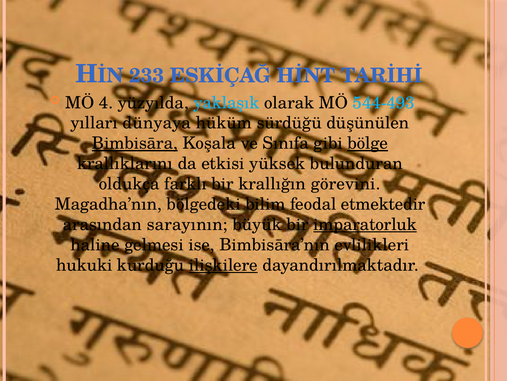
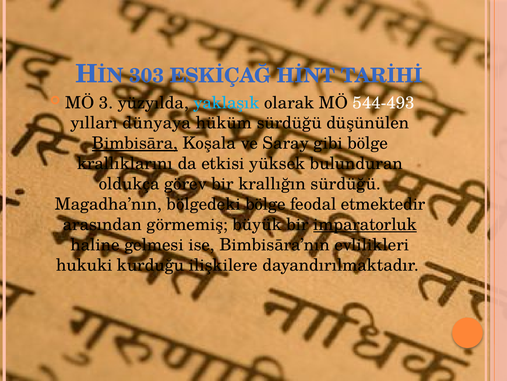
233: 233 -> 303
4: 4 -> 3
544-493 colour: light blue -> white
Sınıfa: Sınıfa -> Saray
bölge at (368, 143) underline: present -> none
farklı: farklı -> görev
krallığın görevini: görevini -> sürdüğü
bölgedeki bilim: bilim -> bölge
sarayının: sarayının -> görmemiş
ilişkilere underline: present -> none
